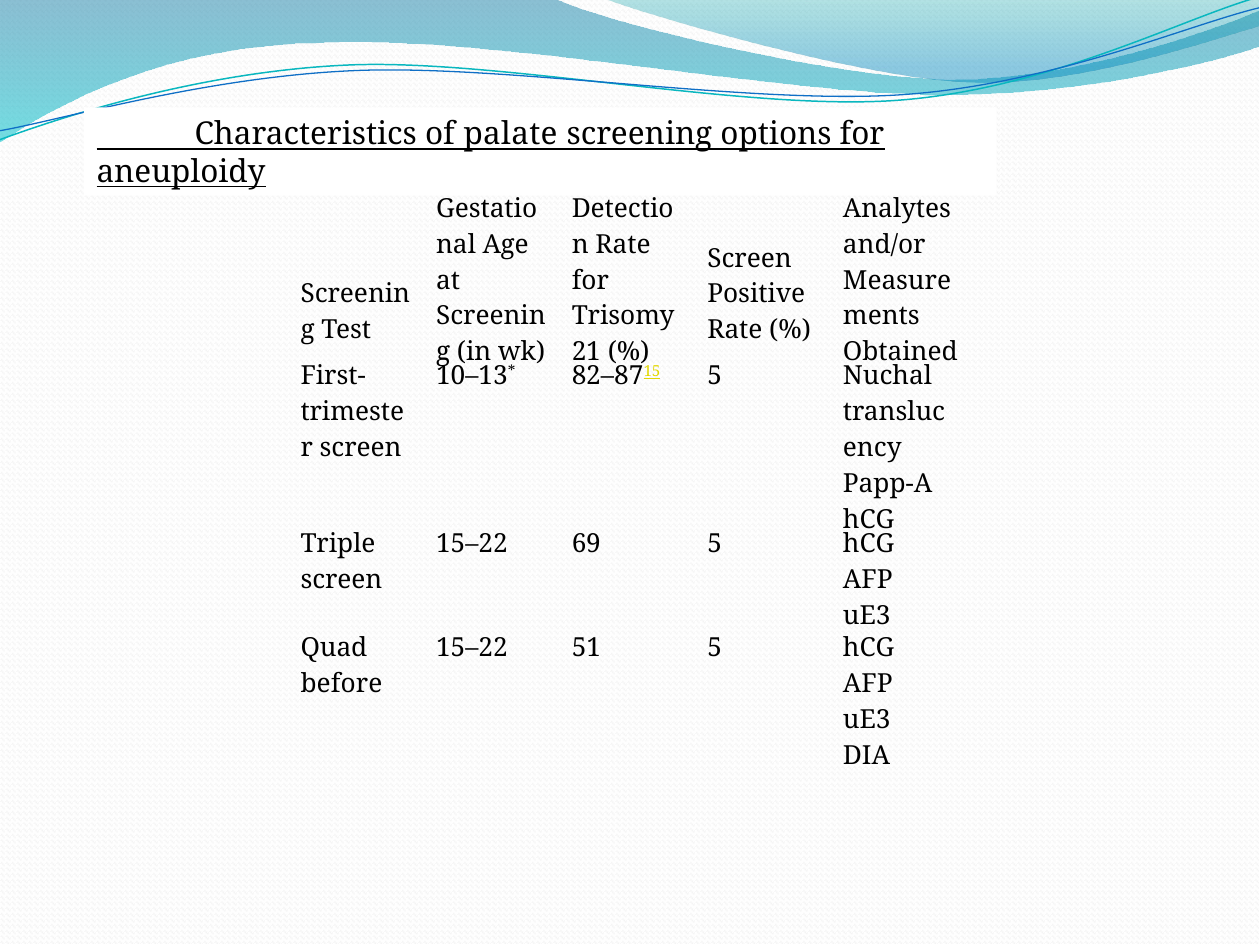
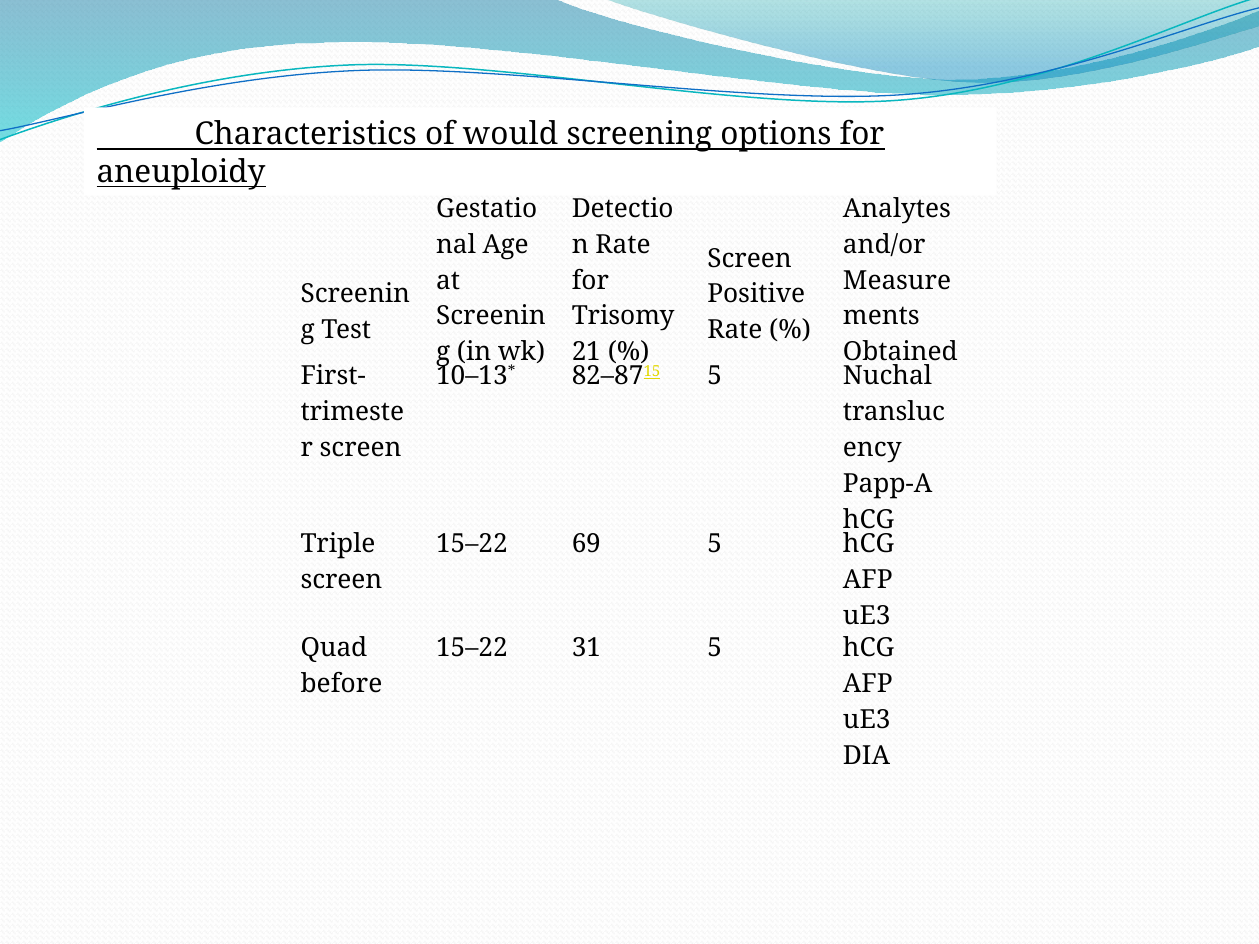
palate: palate -> would
51: 51 -> 31
